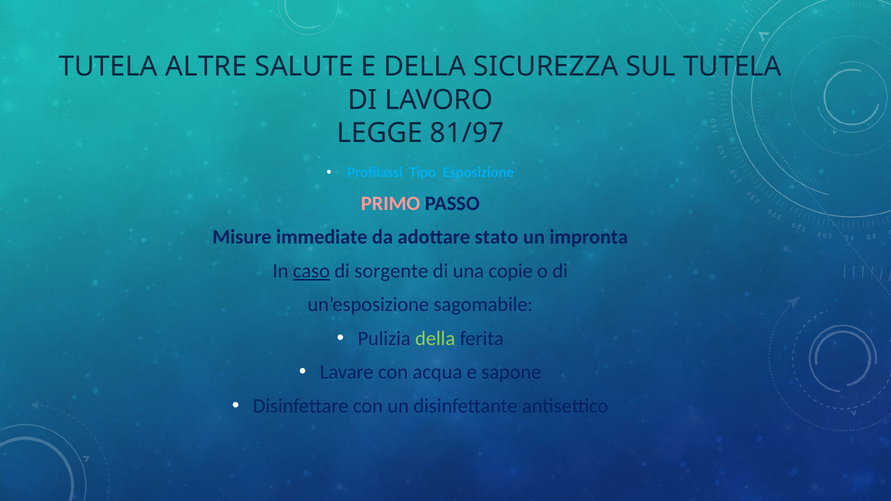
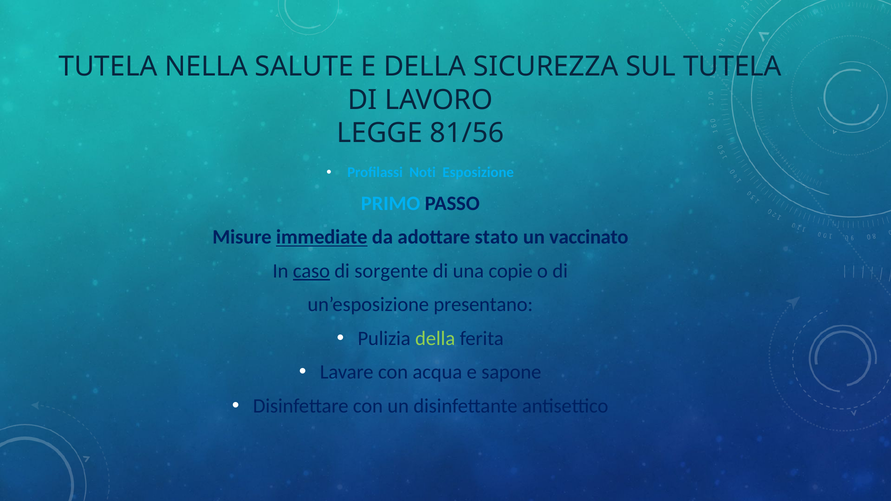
ALTRE: ALTRE -> NELLA
81/97: 81/97 -> 81/56
Tipo: Tipo -> Noti
PRIMO colour: pink -> light blue
immediate underline: none -> present
impronta: impronta -> vaccinato
sagomabile: sagomabile -> presentano
